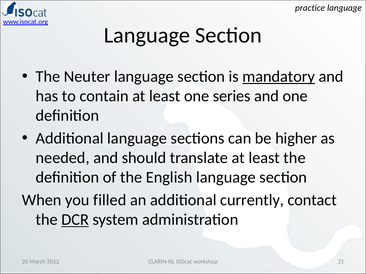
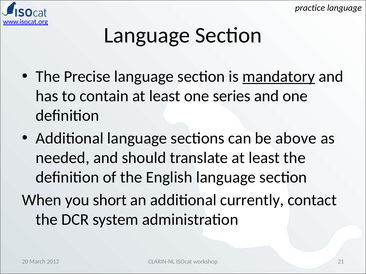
Neuter: Neuter -> Precise
higher: higher -> above
filled: filled -> short
DCR underline: present -> none
